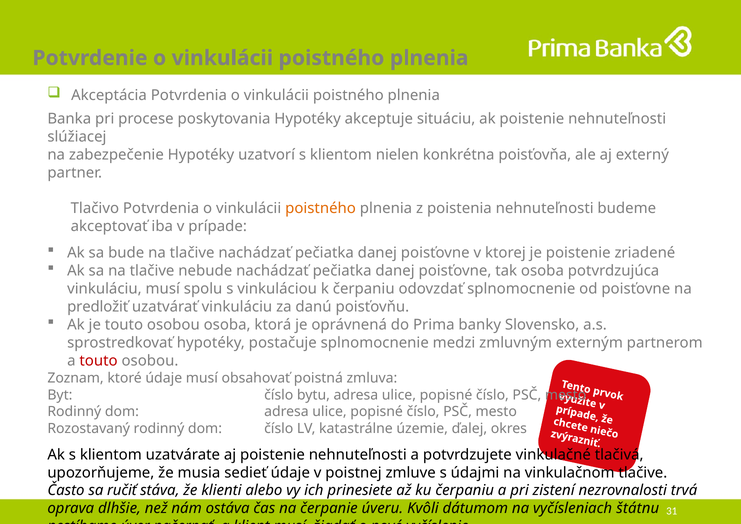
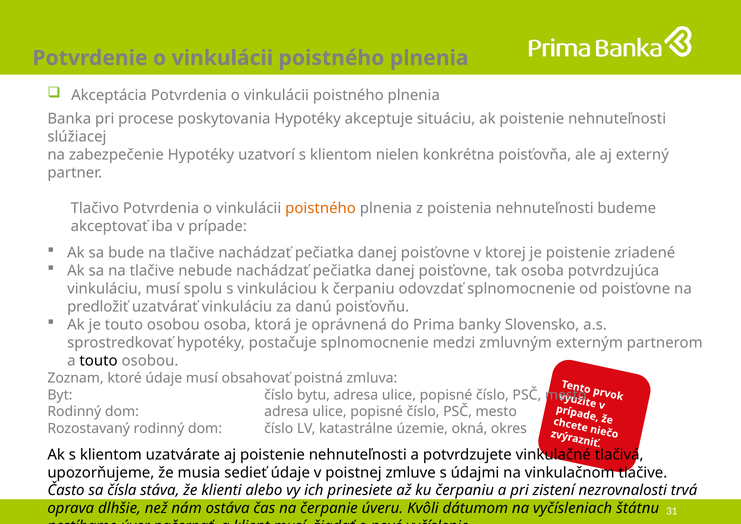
touto at (99, 361) colour: red -> black
ďalej: ďalej -> okná
ručiť: ručiť -> čísla
